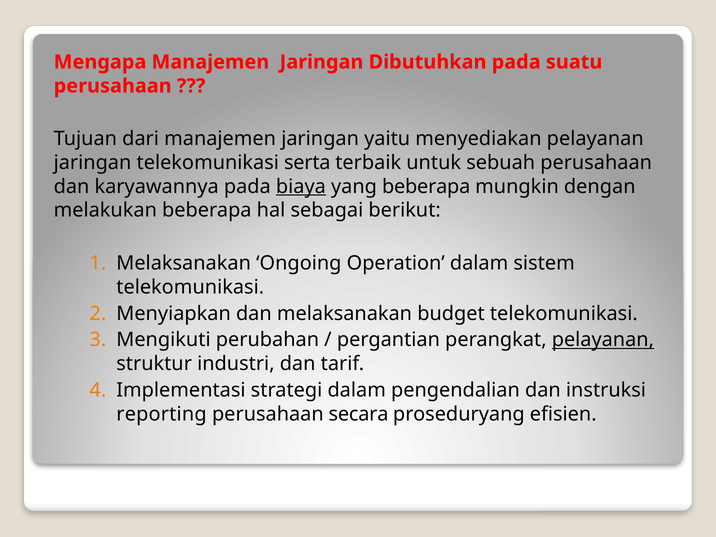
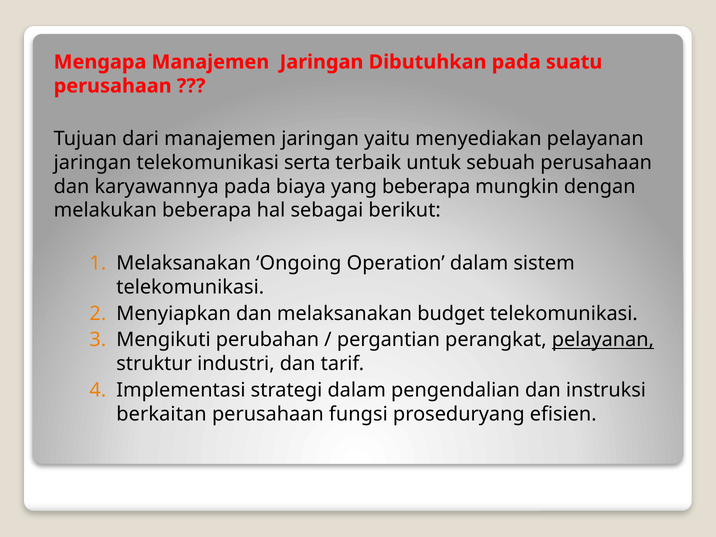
biaya underline: present -> none
reporting: reporting -> berkaitan
secara: secara -> fungsi
